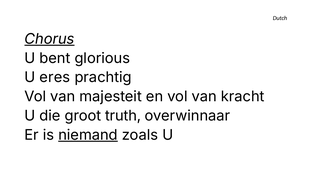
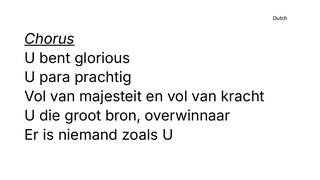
eres: eres -> para
truth: truth -> bron
niemand underline: present -> none
